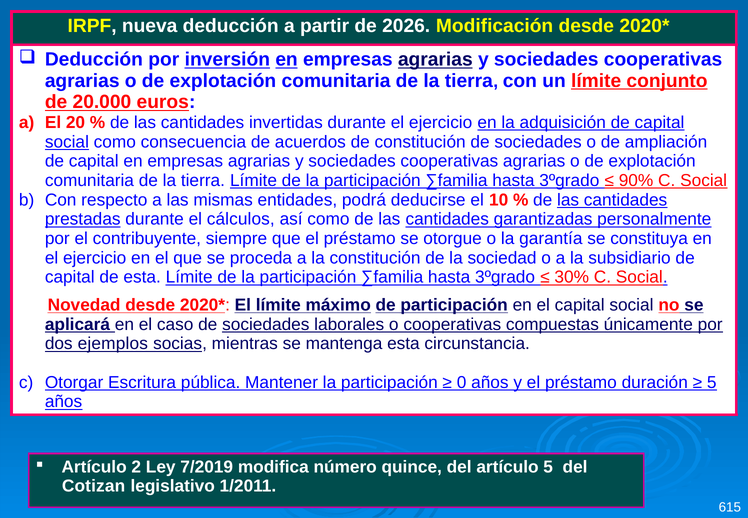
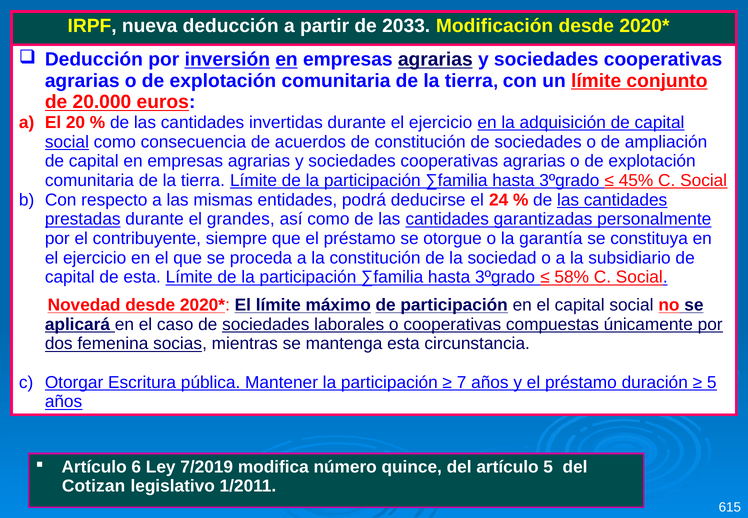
2026: 2026 -> 2033
90%: 90% -> 45%
10: 10 -> 24
cálculos: cálculos -> grandes
30%: 30% -> 58%
ejemplos: ejemplos -> femenina
0: 0 -> 7
2: 2 -> 6
